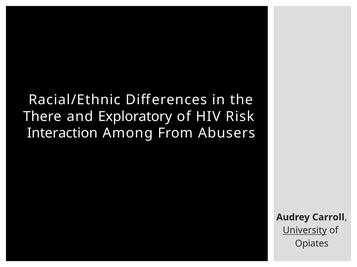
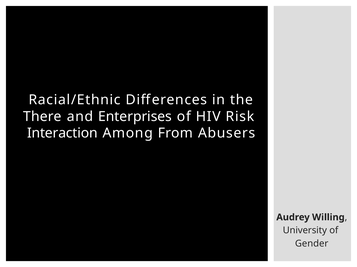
Exploratory: Exploratory -> Enterprises
Carroll: Carroll -> Willing
University underline: present -> none
Opiates: Opiates -> Gender
